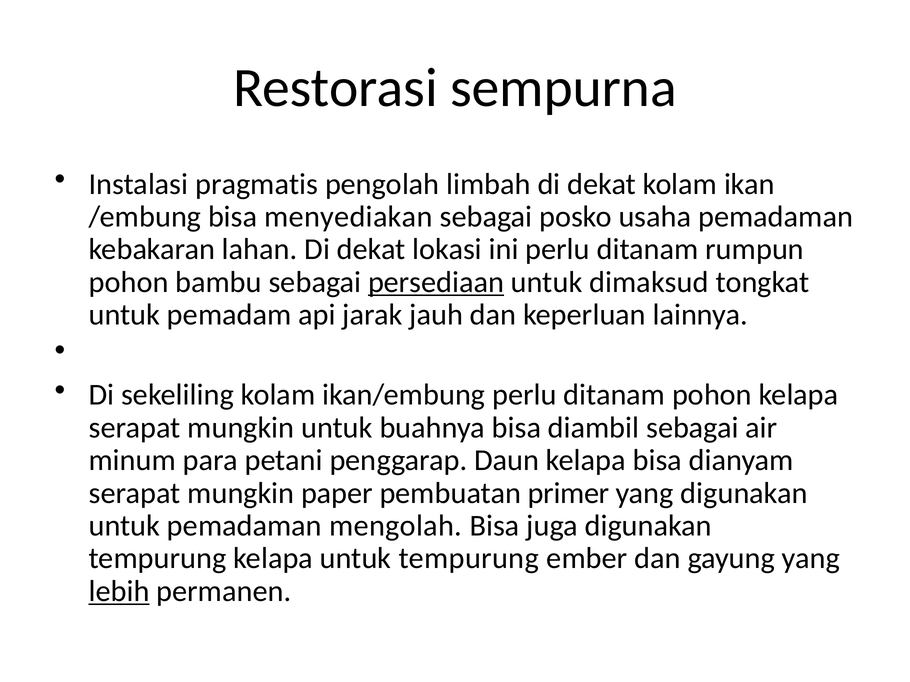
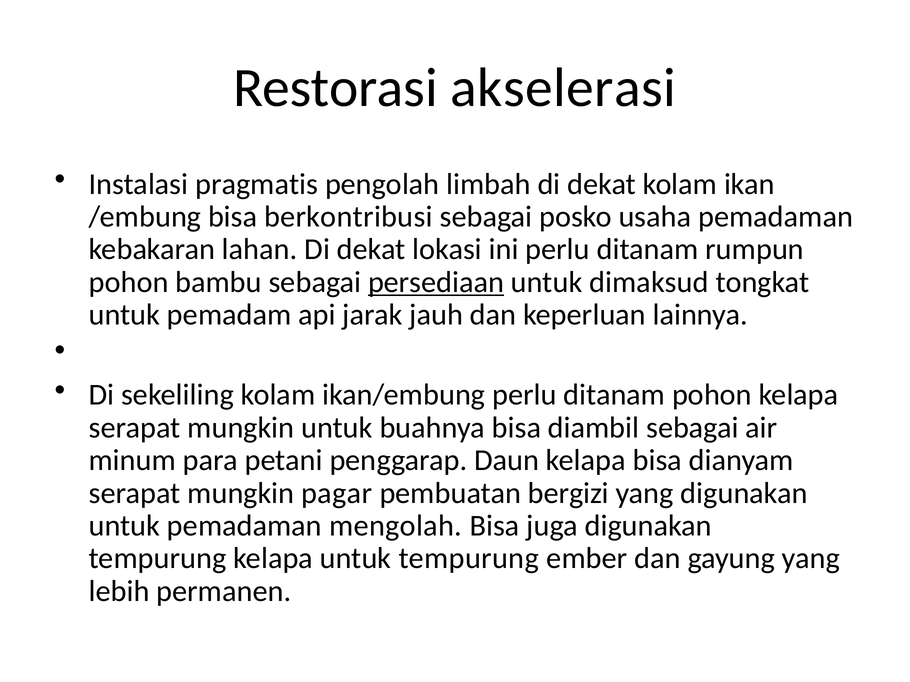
sempurna: sempurna -> akselerasi
menyediakan: menyediakan -> berkontribusi
paper: paper -> pagar
primer: primer -> bergizi
lebih underline: present -> none
